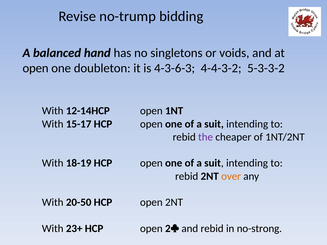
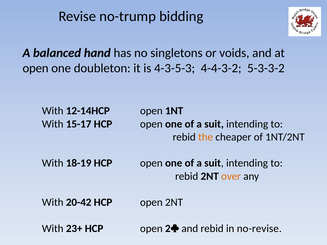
4-3-6-3: 4-3-6-3 -> 4-3-5-3
the colour: purple -> orange
20-50: 20-50 -> 20-42
no-strong: no-strong -> no-revise
